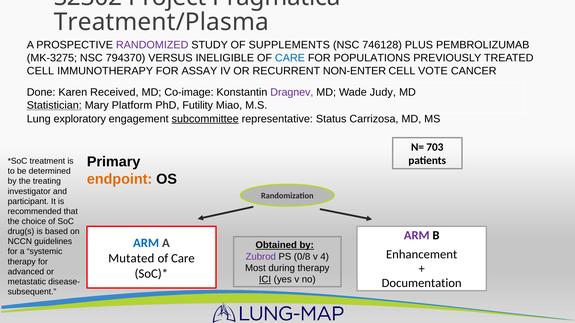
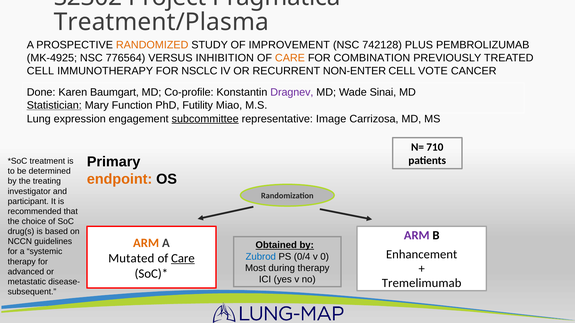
RANDOMIZED colour: purple -> orange
SUPPLEMENTS: SUPPLEMENTS -> IMPROVEMENT
746128: 746128 -> 742128
MK-3275: MK-3275 -> MK-4925
794370: 794370 -> 776564
INELIGIBLE: INELIGIBLE -> INHIBITION
CARE at (290, 58) colour: blue -> orange
POPULATIONS: POPULATIONS -> COMBINATION
ASSAY: ASSAY -> NSCLC
Received: Received -> Baumgart
Co-image: Co-image -> Co-profile
Judy: Judy -> Sinai
Platform: Platform -> Function
exploratory: exploratory -> expression
Status: Status -> Image
703: 703 -> 710
ARM at (146, 243) colour: blue -> orange
Zubrod colour: purple -> blue
0/8: 0/8 -> 0/4
4: 4 -> 0
Care at (183, 259) underline: none -> present
ICI underline: present -> none
Documentation: Documentation -> Tremelimumab
